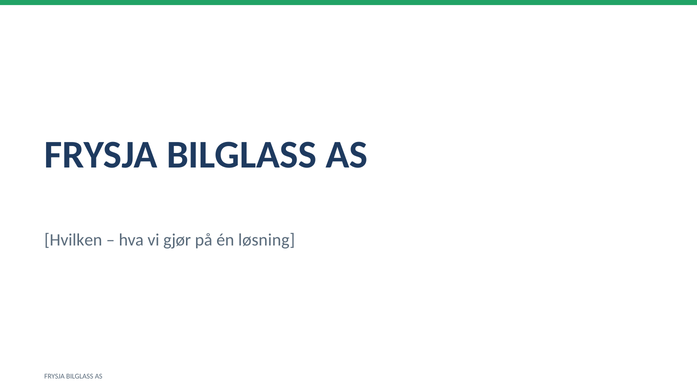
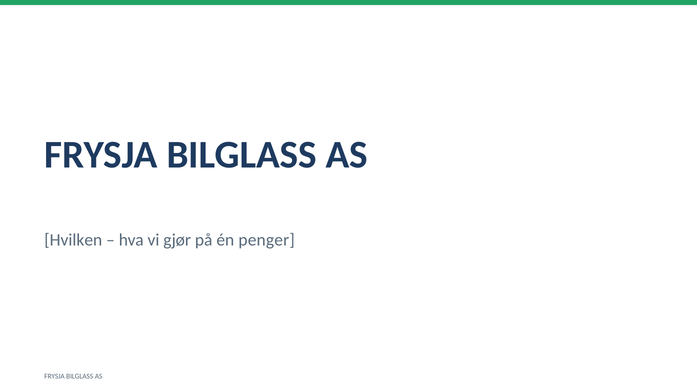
løsning: løsning -> penger
